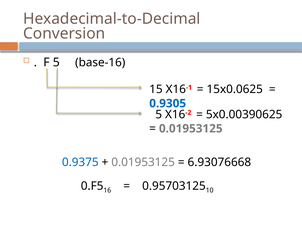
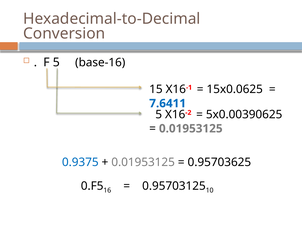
0.9305: 0.9305 -> 7.6411
6.93076668: 6.93076668 -> 0.95703625
